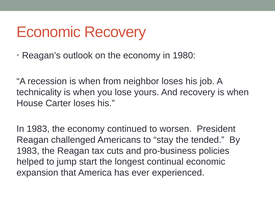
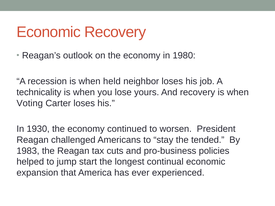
from: from -> held
House: House -> Voting
In 1983: 1983 -> 1930
